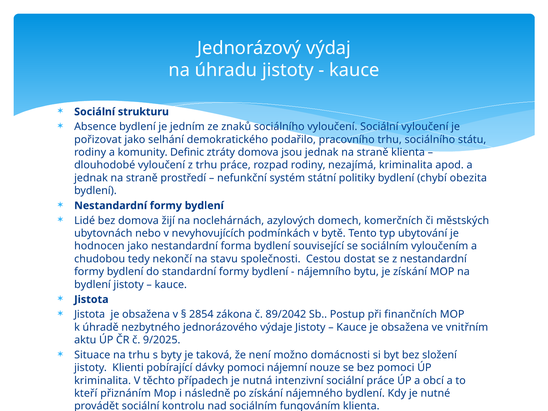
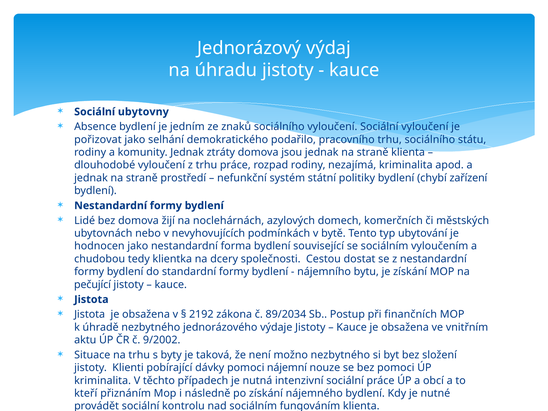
strukturu: strukturu -> ubytovny
komunity Definic: Definic -> Jednak
obezita: obezita -> zařízení
nekončí: nekončí -> klientka
stavu: stavu -> dcery
bydlení at (92, 285): bydlení -> pečující
2854: 2854 -> 2192
89/2042: 89/2042 -> 89/2034
9/2025: 9/2025 -> 9/2002
možno domácnosti: domácnosti -> nezbytného
